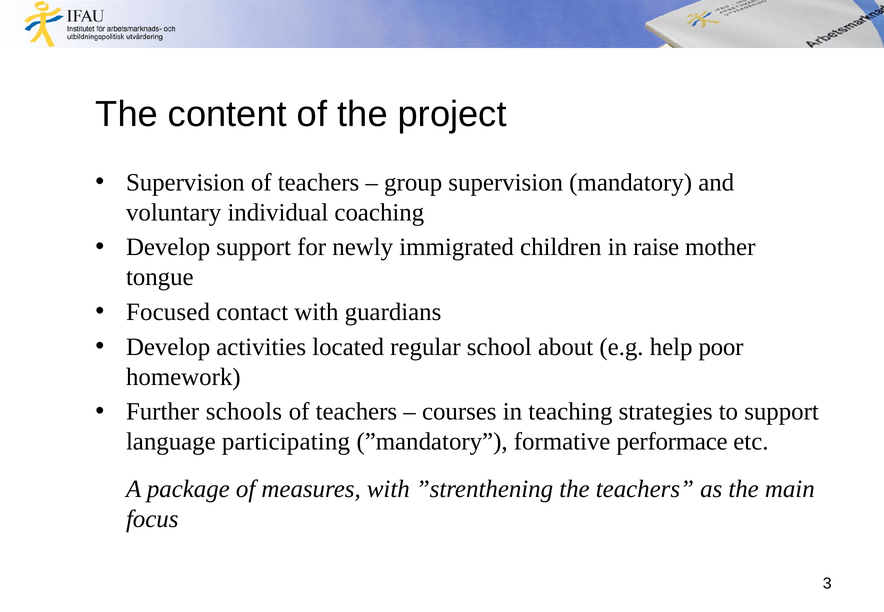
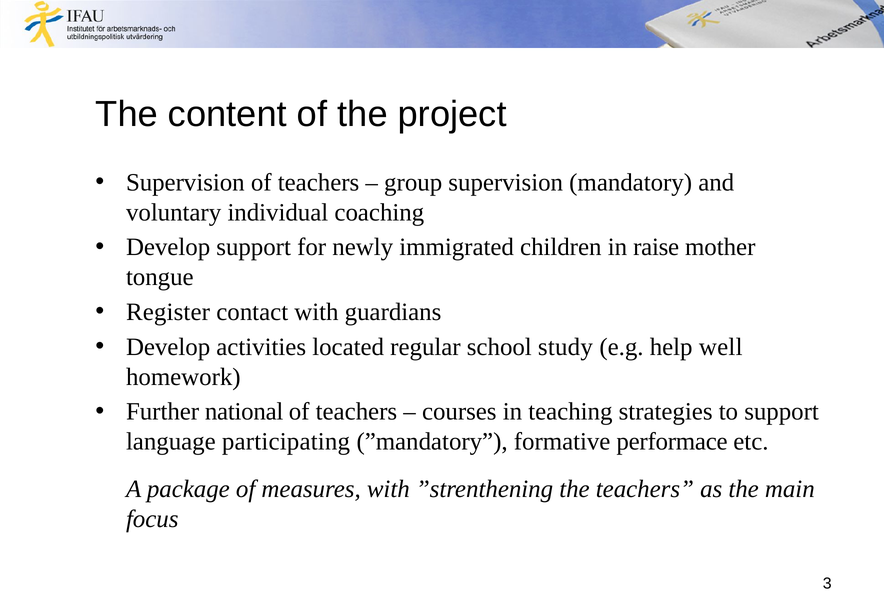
Focused: Focused -> Register
about: about -> study
poor: poor -> well
schools: schools -> national
